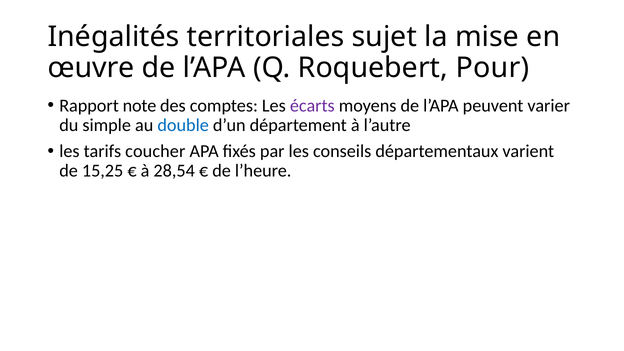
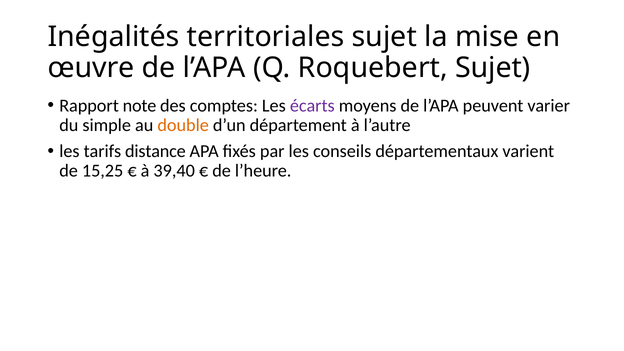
Roquebert Pour: Pour -> Sujet
double colour: blue -> orange
coucher: coucher -> distance
28,54: 28,54 -> 39,40
